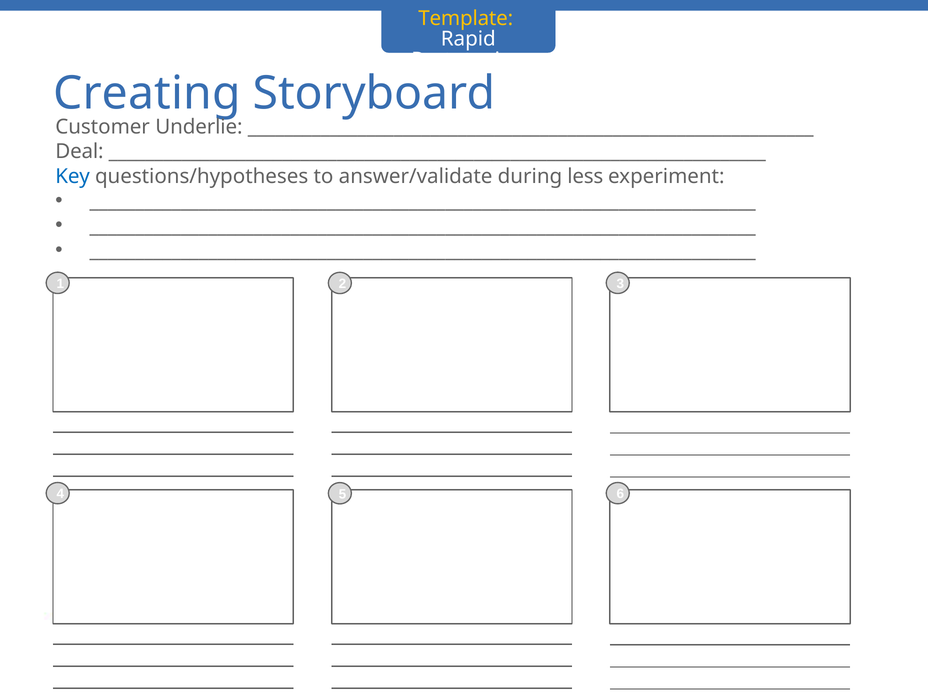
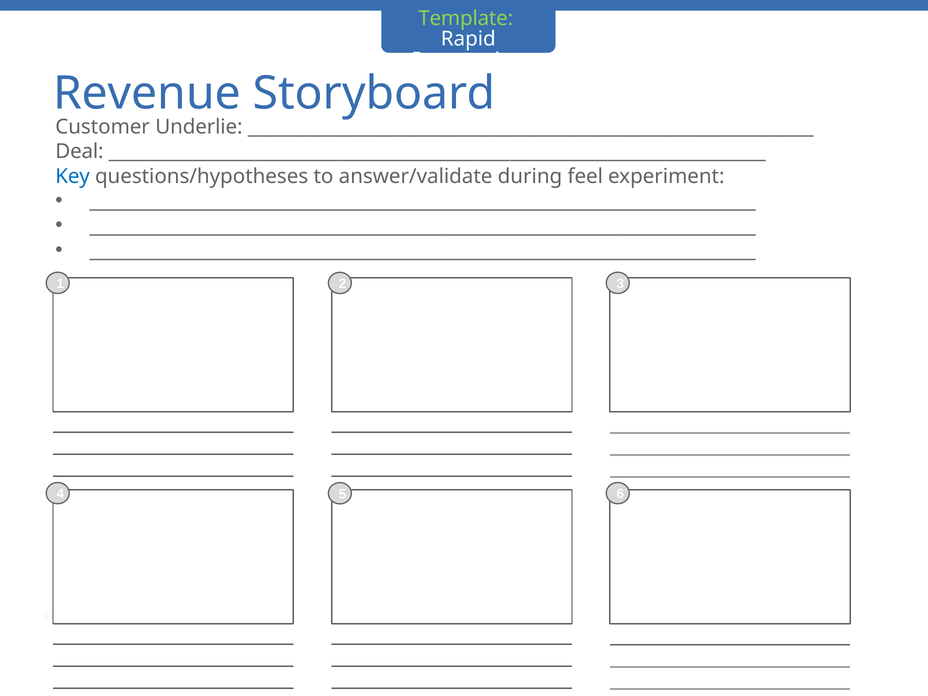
Template colour: yellow -> light green
Creating: Creating -> Revenue
less: less -> feel
